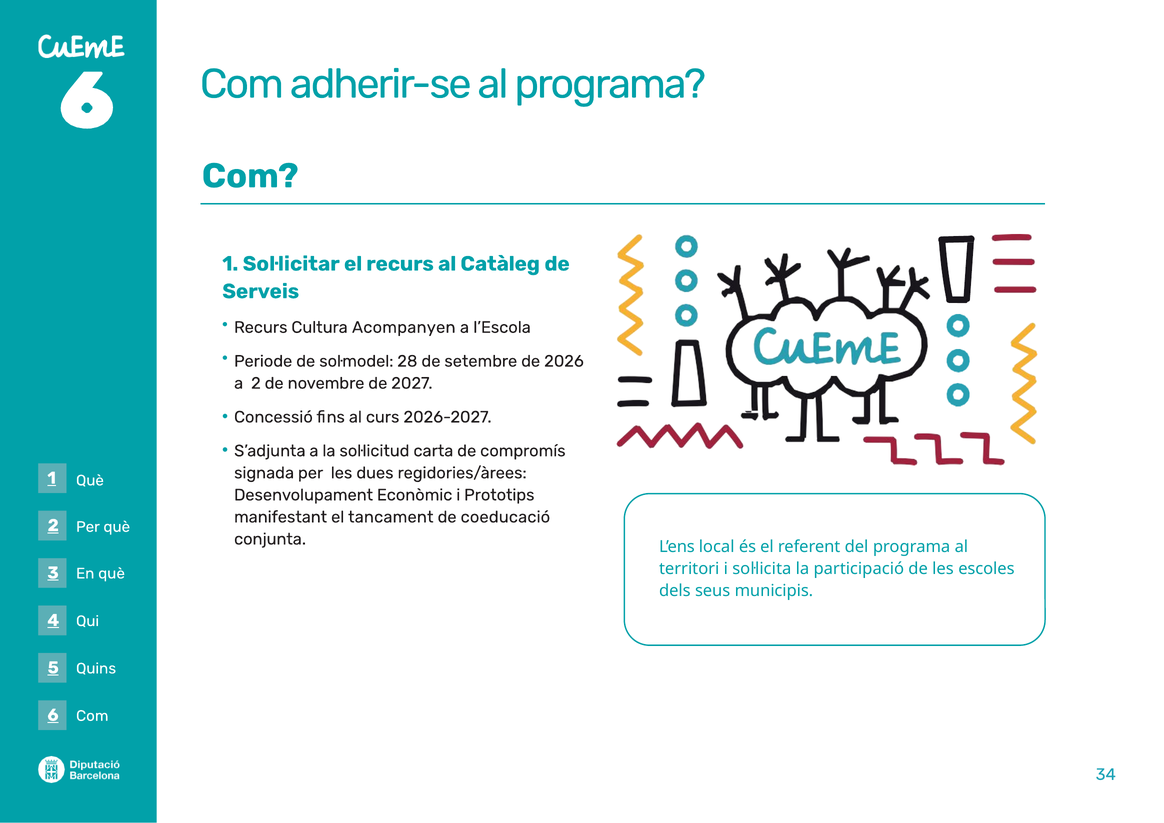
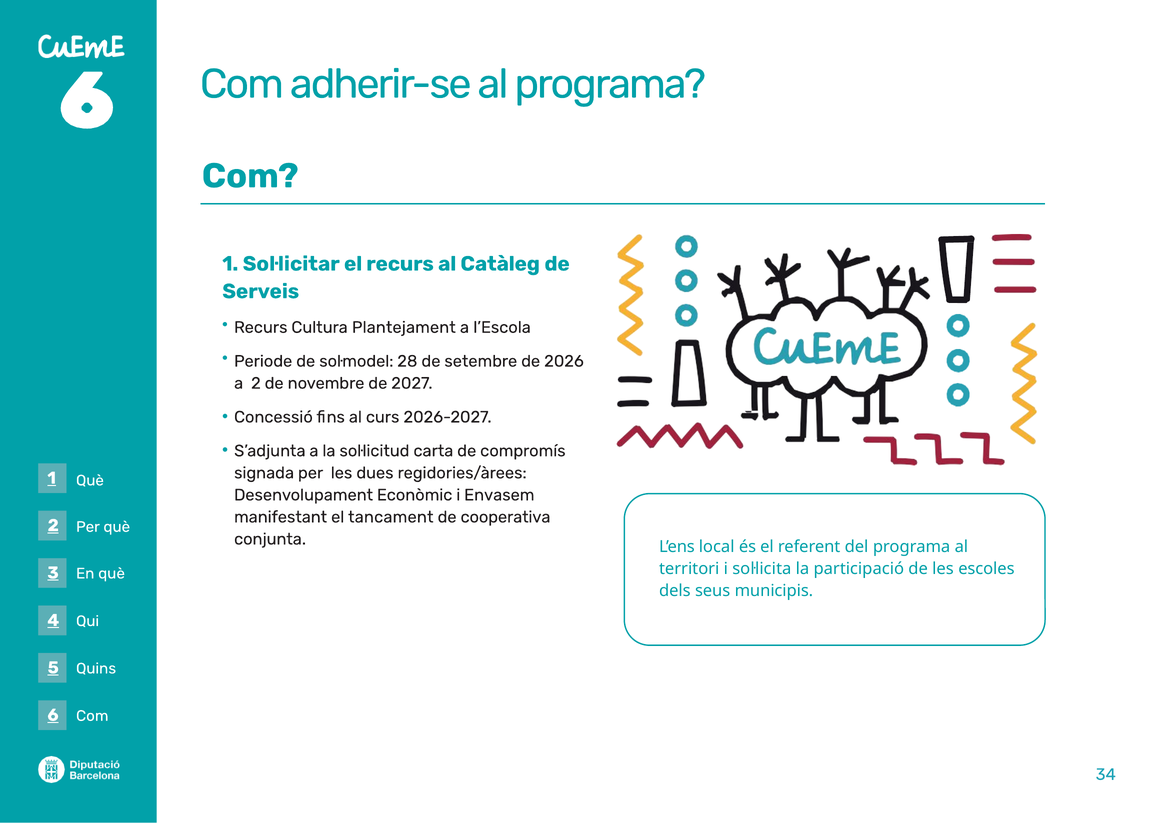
Acompanyen: Acompanyen -> Plantejament
Prototips: Prototips -> Envasem
coeducació: coeducació -> cooperativa
